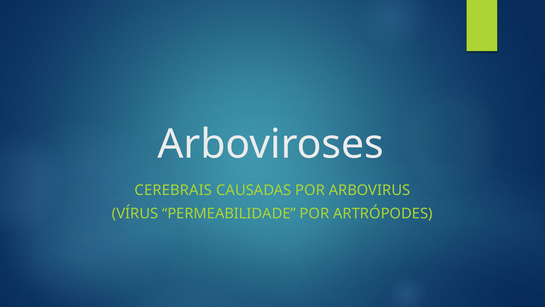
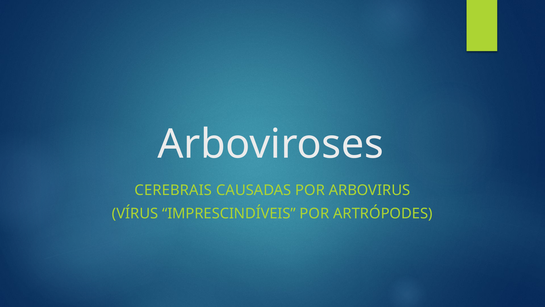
PERMEABILIDADE: PERMEABILIDADE -> IMPRESCINDÍVEIS
